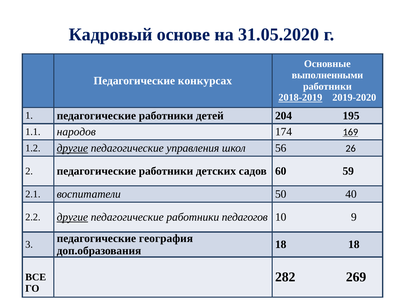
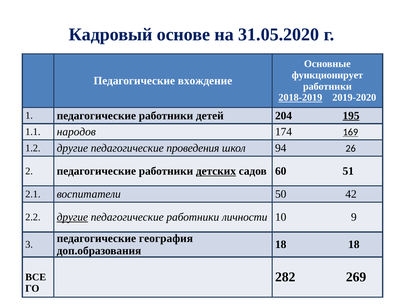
выполненными: выполненными -> функционирует
конкурсах: конкурсах -> вхождение
195 underline: none -> present
другие at (72, 148) underline: present -> none
управления: управления -> проведения
56: 56 -> 94
детских underline: none -> present
59: 59 -> 51
40: 40 -> 42
педагогов: педагогов -> личности
